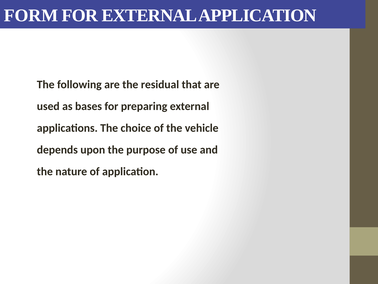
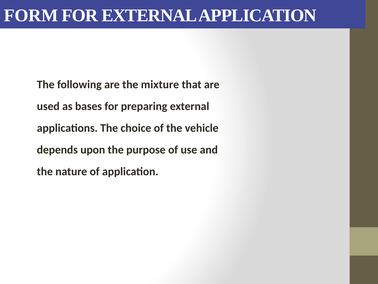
residual: residual -> mixture
